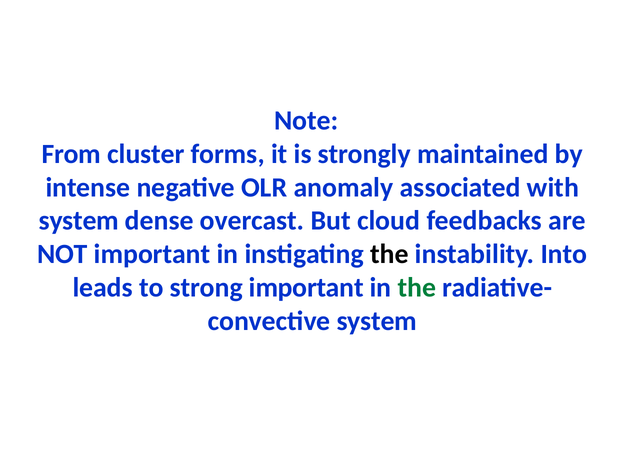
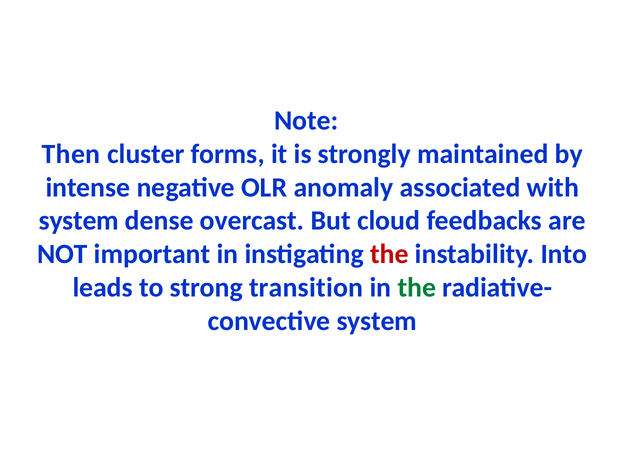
From: From -> Then
the at (389, 254) colour: black -> red
strong important: important -> transition
